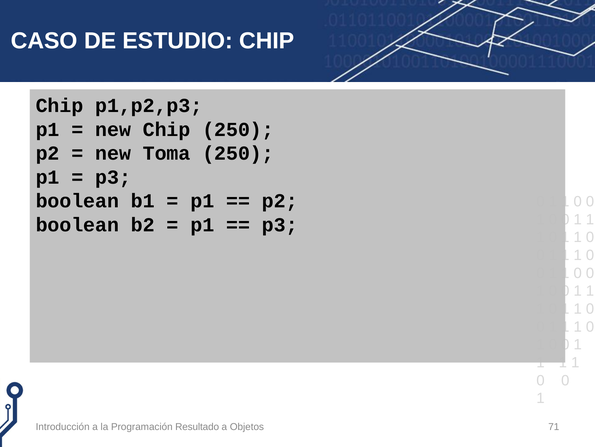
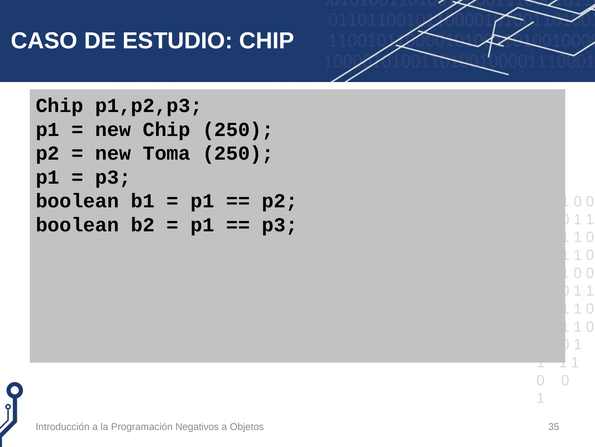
Resultado: Resultado -> Negativos
71: 71 -> 35
